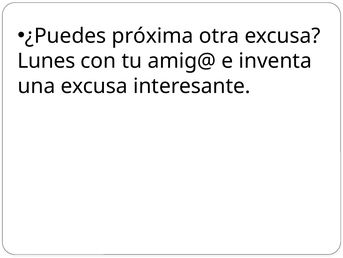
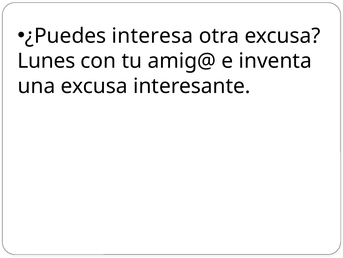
próxima: próxima -> interesa
